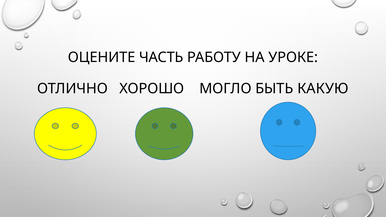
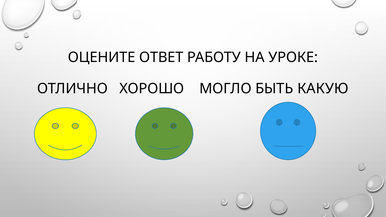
ЧАСТЬ: ЧАСТЬ -> ОТВЕТ
